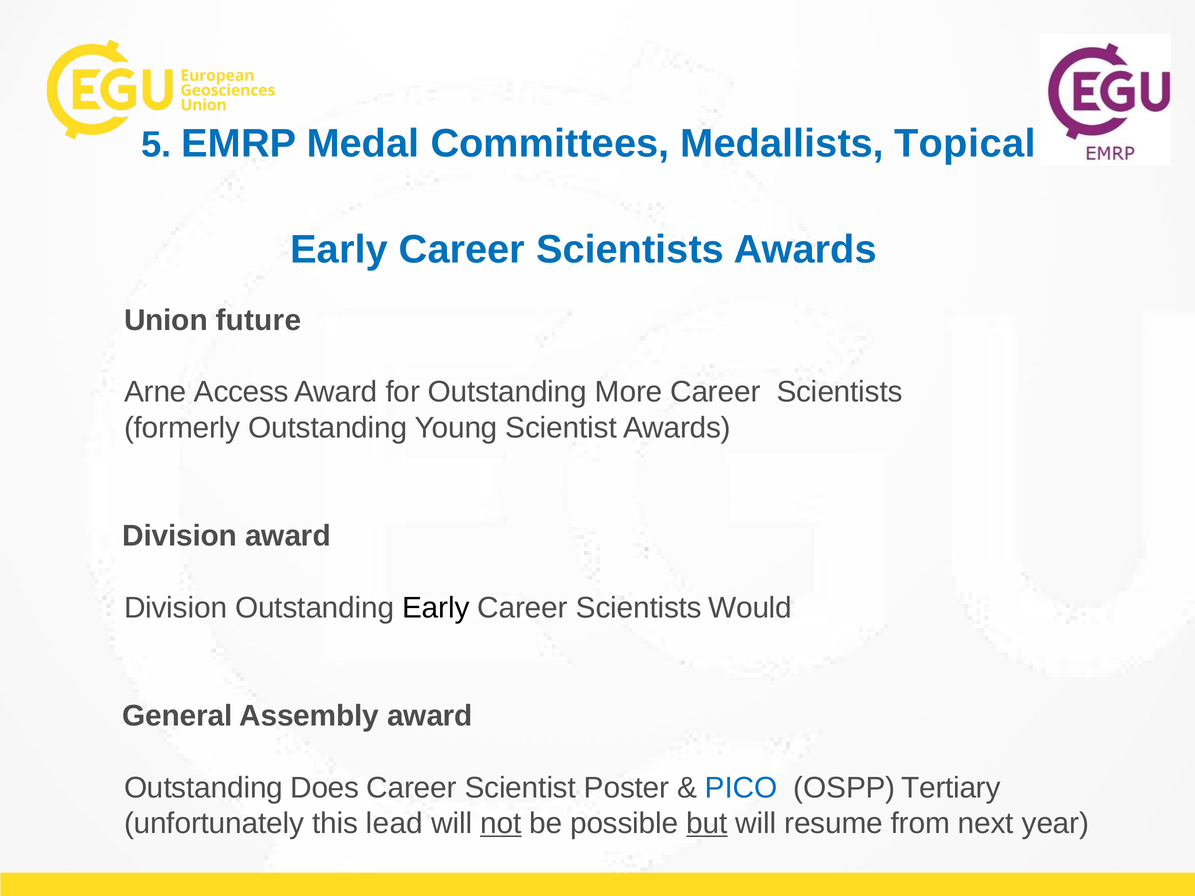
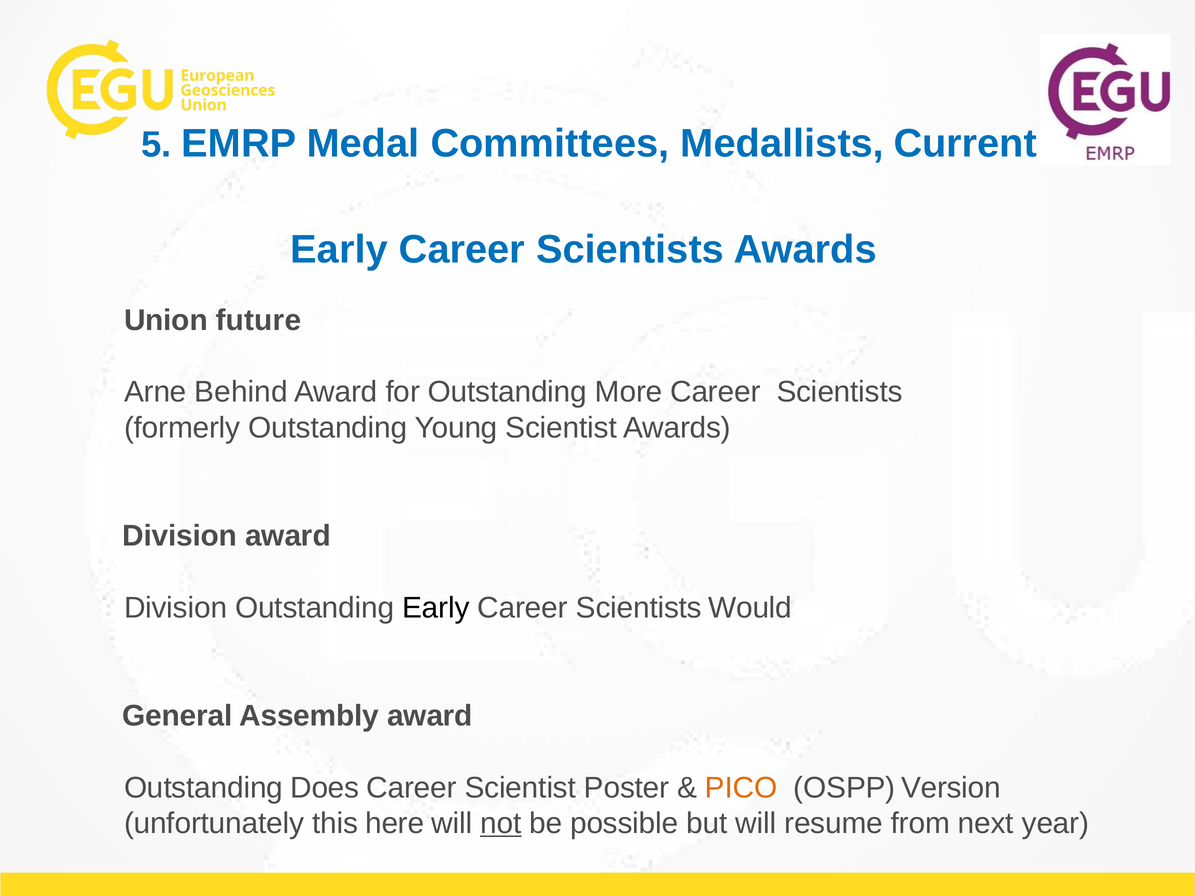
Topical: Topical -> Current
Access: Access -> Behind
PICO colour: blue -> orange
Tertiary: Tertiary -> Version
lead: lead -> here
but underline: present -> none
